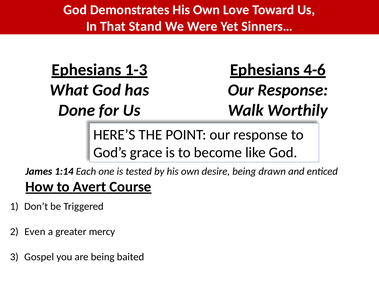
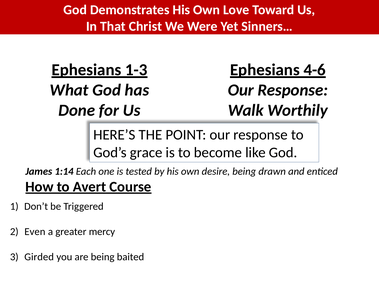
Stand: Stand -> Christ
Gospel: Gospel -> Girded
